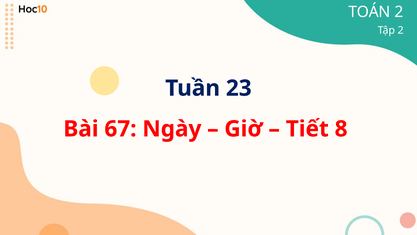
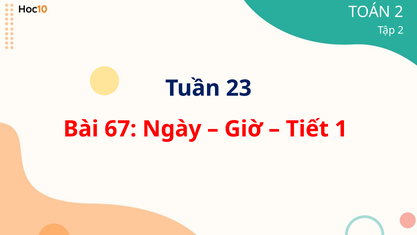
8: 8 -> 1
